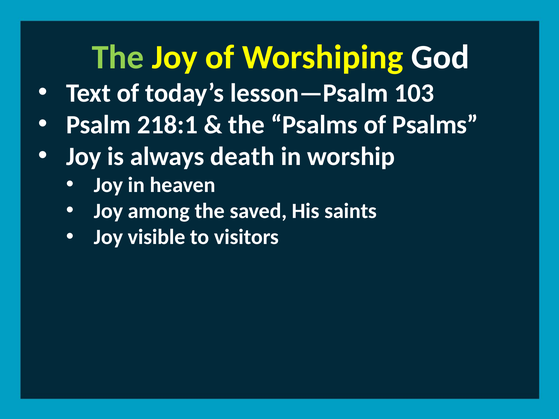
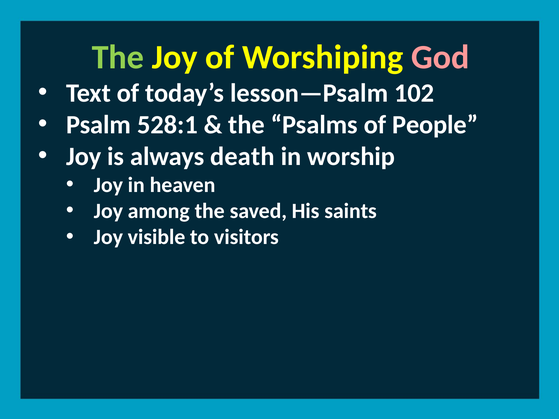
God colour: white -> pink
103: 103 -> 102
218:1: 218:1 -> 528:1
of Psalms: Psalms -> People
